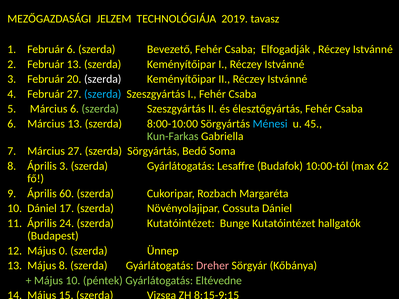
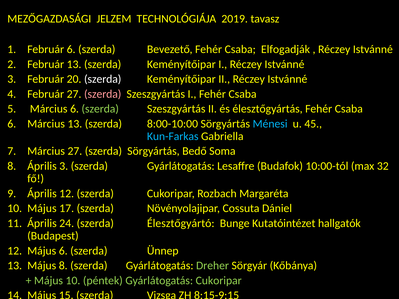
szerda at (103, 94) colour: light blue -> pink
Kun-Farkas colour: light green -> light blue
62: 62 -> 32
Április 60: 60 -> 12
10 Dániel: Dániel -> Május
szerda Kutatóintézet: Kutatóintézet -> Élesztőgyártó
Május 0: 0 -> 6
Dreher colour: pink -> light green
Gyárlátogatás Eltévedne: Eltévedne -> Cukoripar
